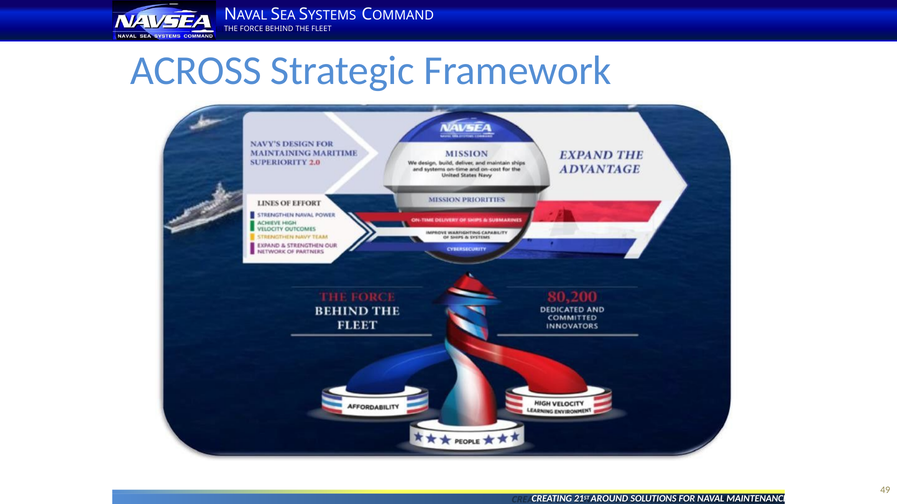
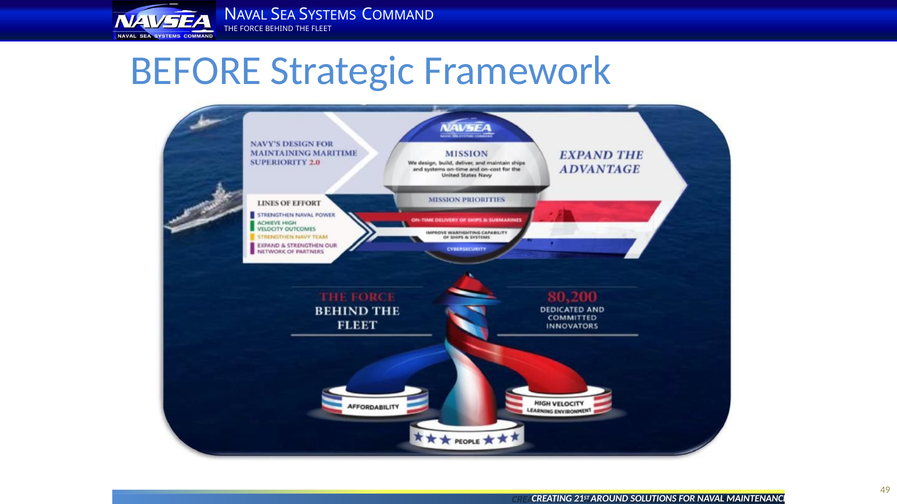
ACROSS: ACROSS -> BEFORE
